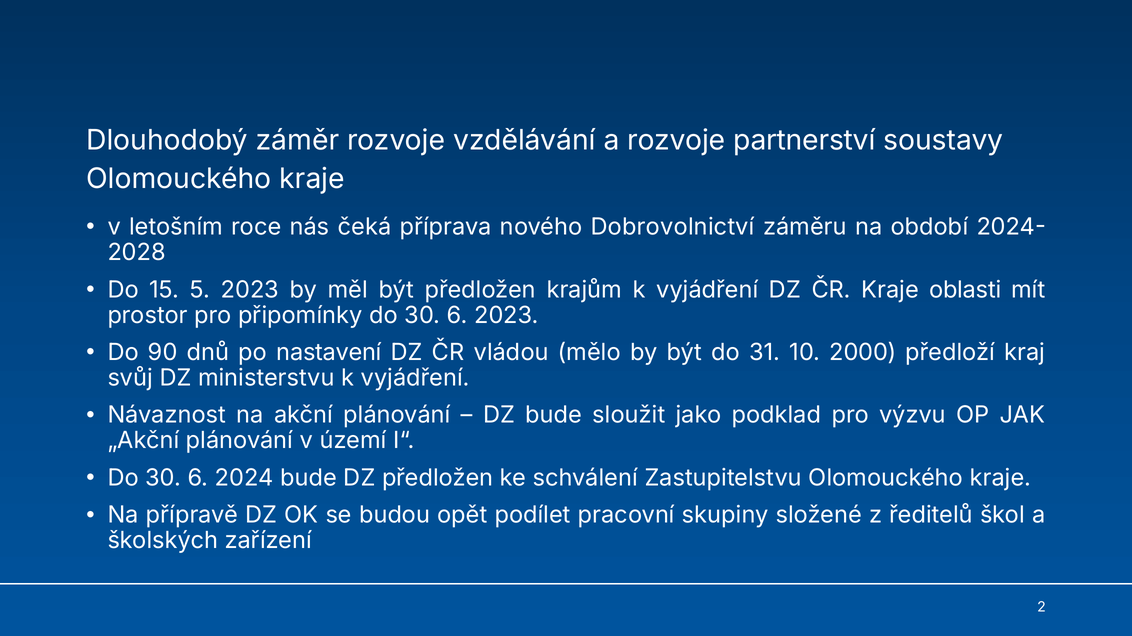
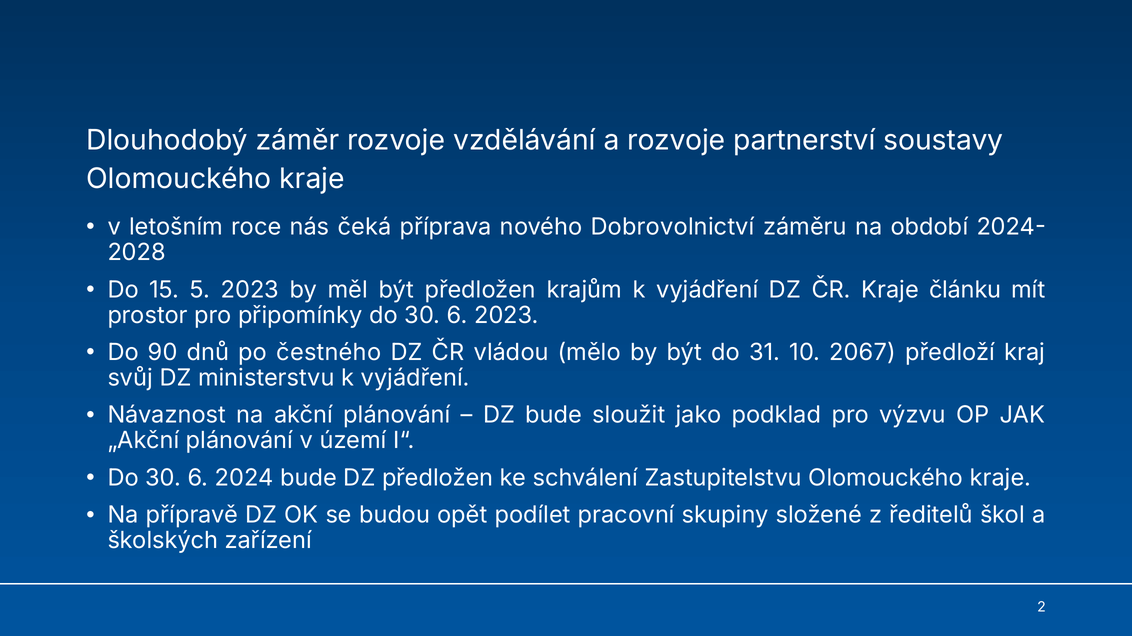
oblasti: oblasti -> článku
nastavení: nastavení -> čestného
2000: 2000 -> 2067
